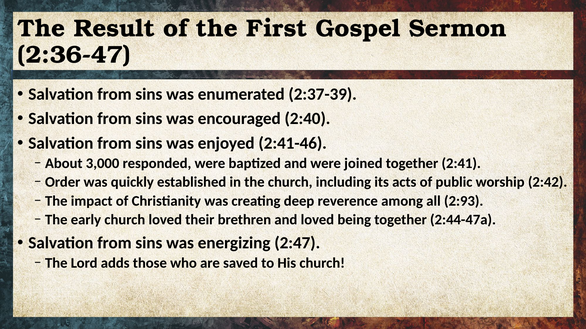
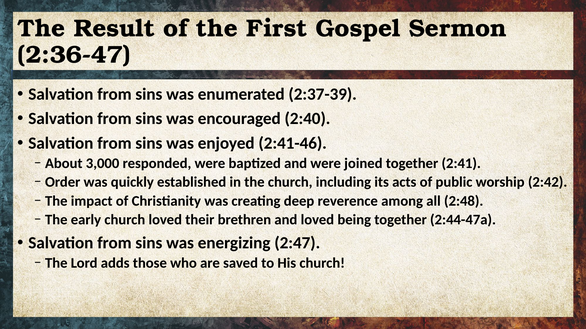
2:93: 2:93 -> 2:48
